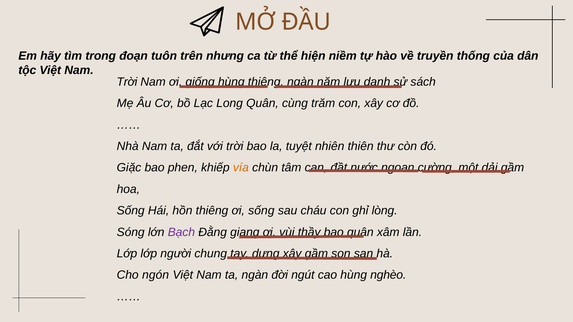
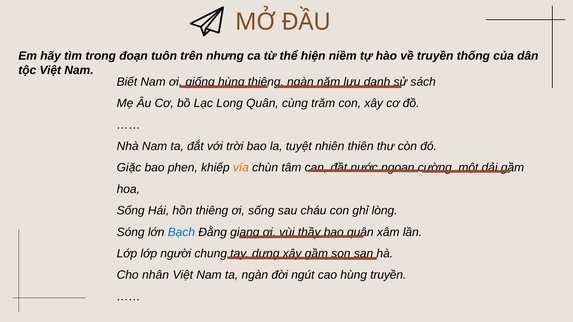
Trời at (127, 82): Trời -> Biết
Bạch colour: purple -> blue
ngón: ngón -> nhân
hùng nghèo: nghèo -> truyền
